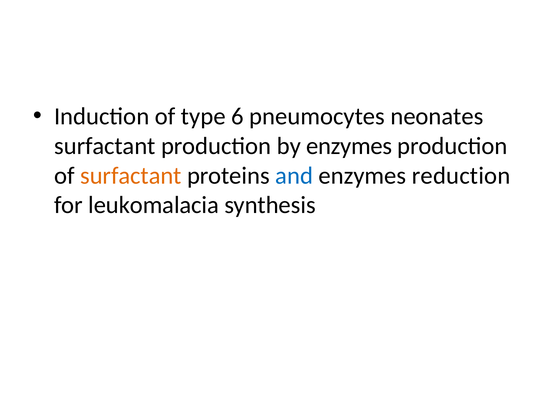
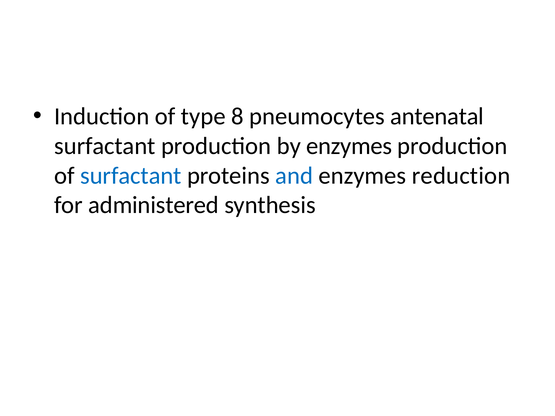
6: 6 -> 8
neonates: neonates -> antenatal
surfactant at (131, 176) colour: orange -> blue
leukomalacia: leukomalacia -> administered
